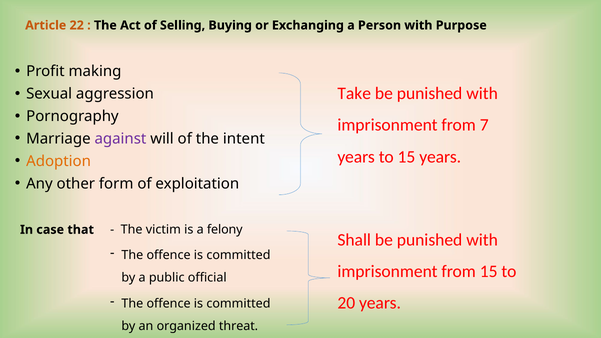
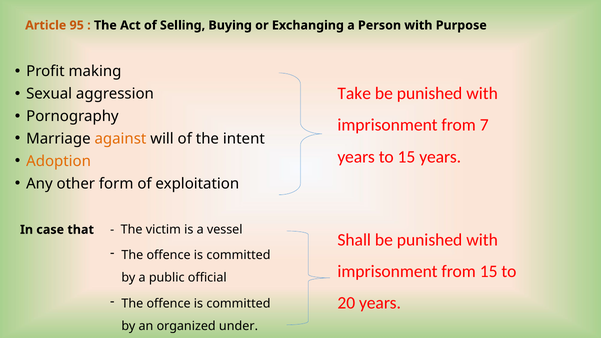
22: 22 -> 95
against colour: purple -> orange
felony: felony -> vessel
threat: threat -> under
